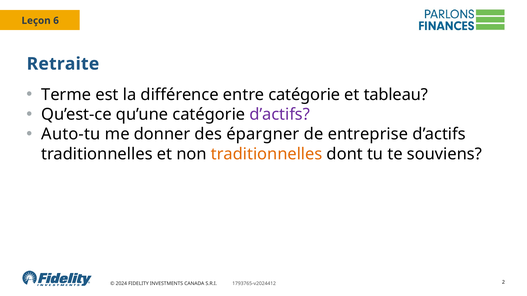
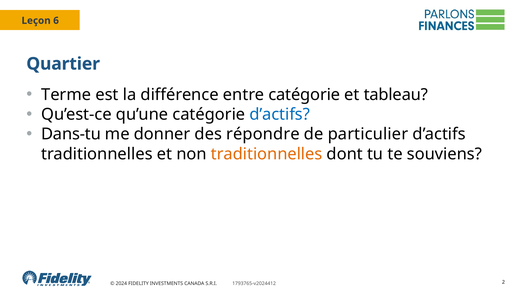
Retraite: Retraite -> Quartier
d’actifs at (280, 115) colour: purple -> blue
Auto-tu: Auto-tu -> Dans-tu
épargner: épargner -> répondre
entreprise: entreprise -> particulier
